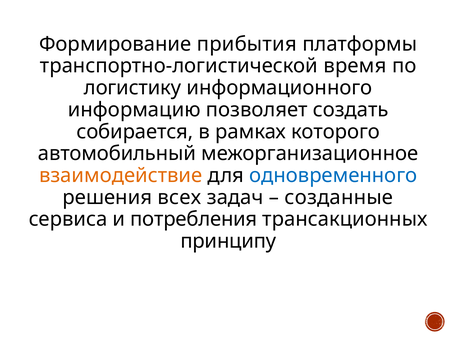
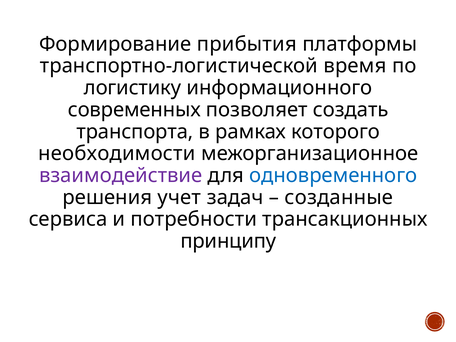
информацию: информацию -> современных
собирается: собирается -> транспорта
автомобильный: автомобильный -> необходимости
взаимодействие colour: orange -> purple
всех: всех -> учет
потребления: потребления -> потребности
